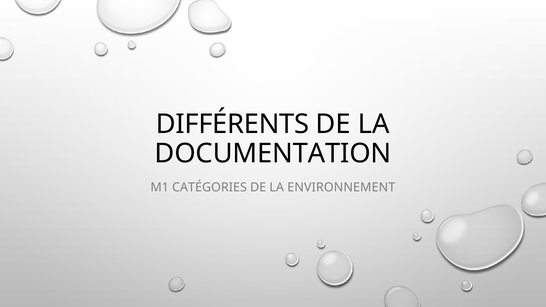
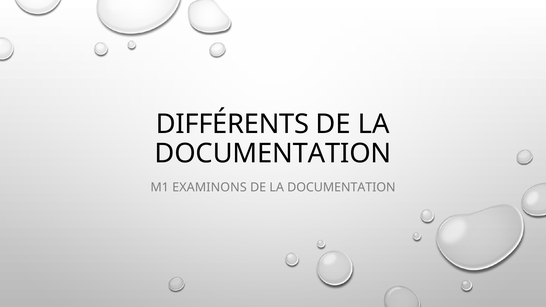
CATÉGORIES: CATÉGORIES -> EXAMINONS
ENVIRONNEMENT at (341, 187): ENVIRONNEMENT -> DOCUMENTATION
